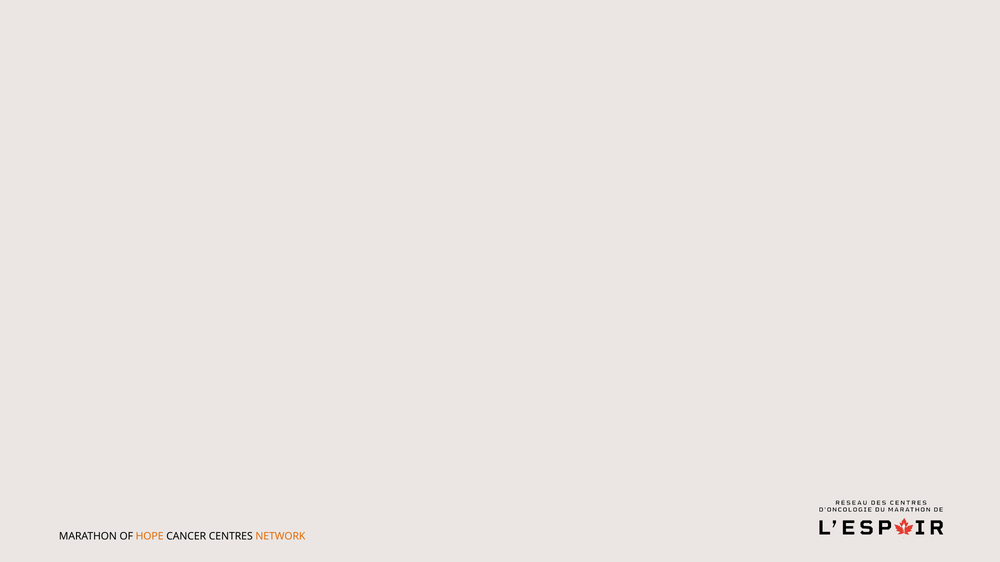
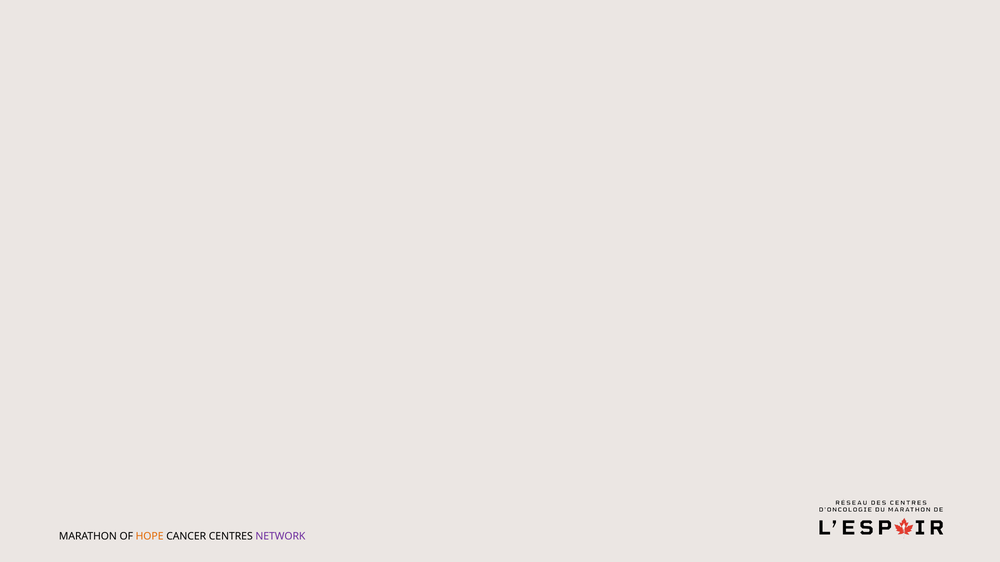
NETWORK colour: orange -> purple
